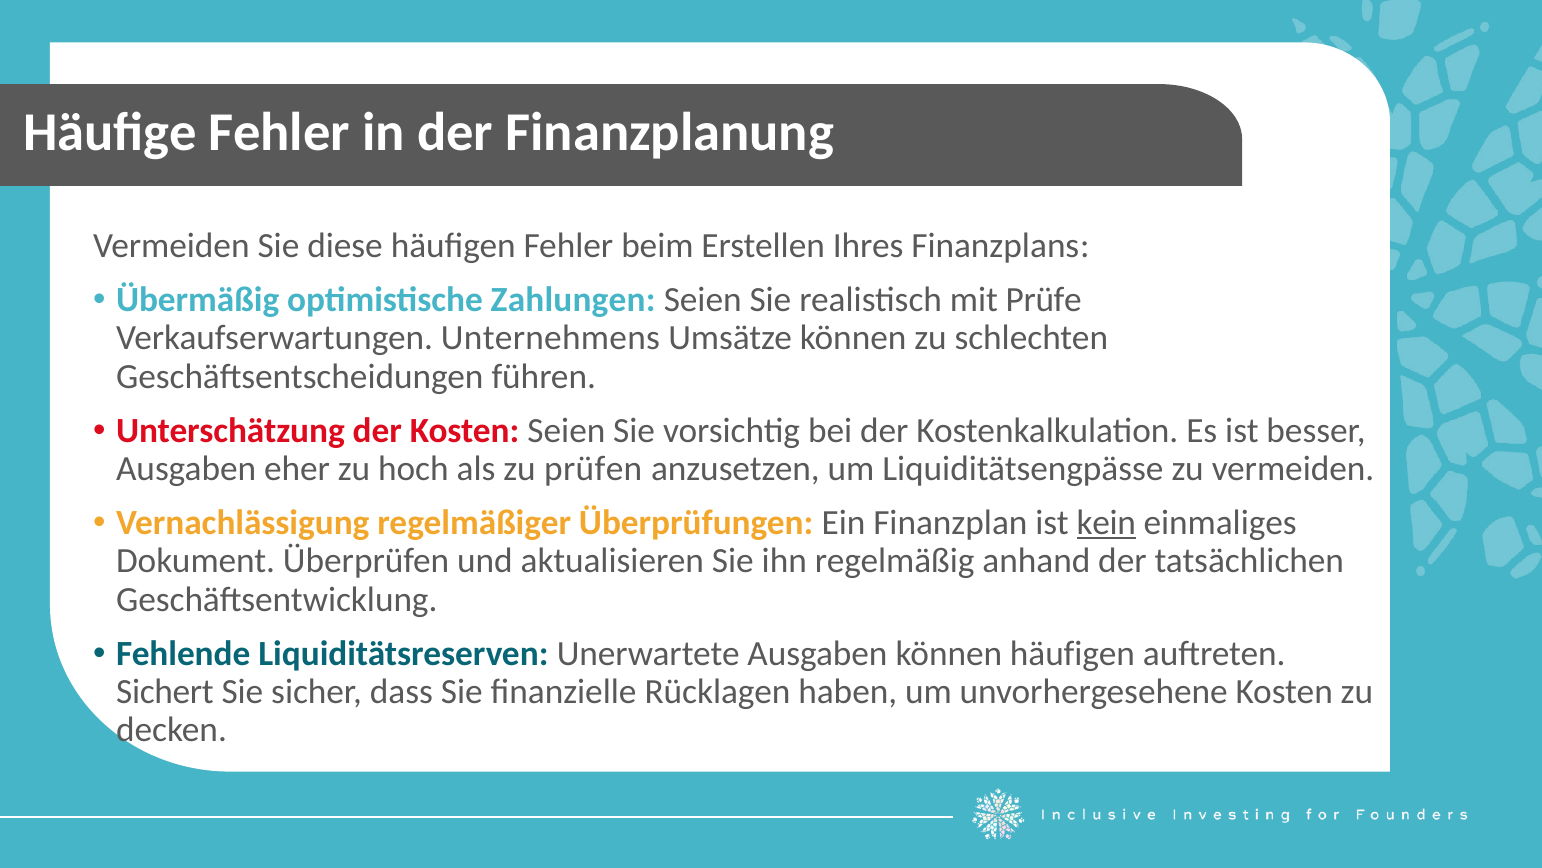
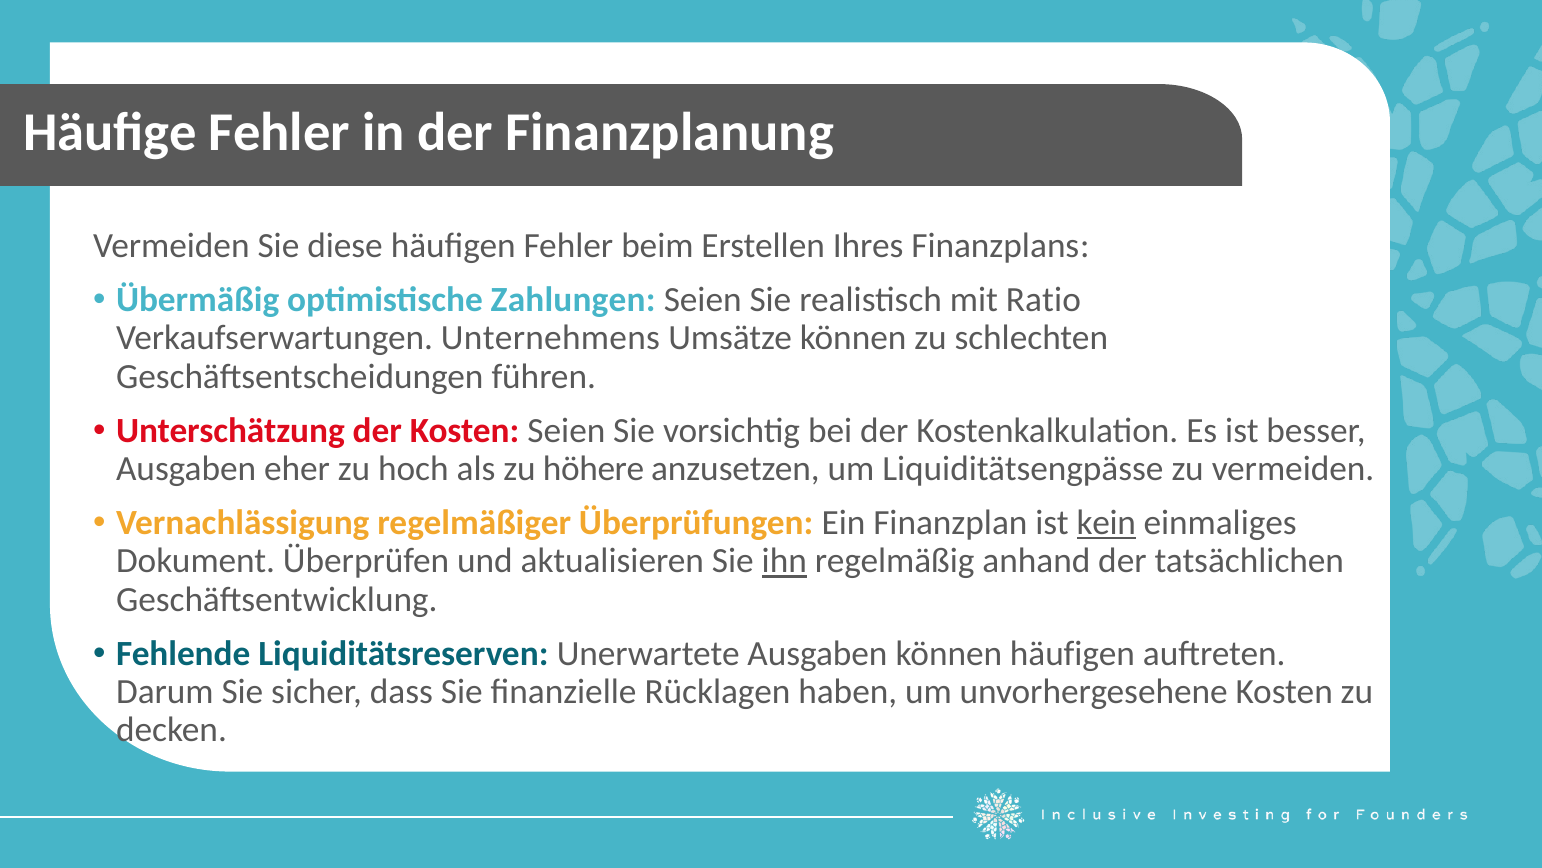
Prüfe: Prüfe -> Ratio
prüfen: prüfen -> höhere
ihn underline: none -> present
Sichert: Sichert -> Darum
